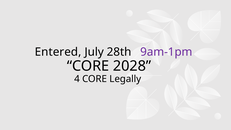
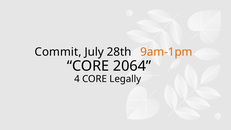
Entered: Entered -> Commit
9am-1pm colour: purple -> orange
2028: 2028 -> 2064
